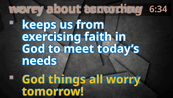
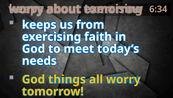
never at (26, 9): never -> keeps
about according: according -> exercising
